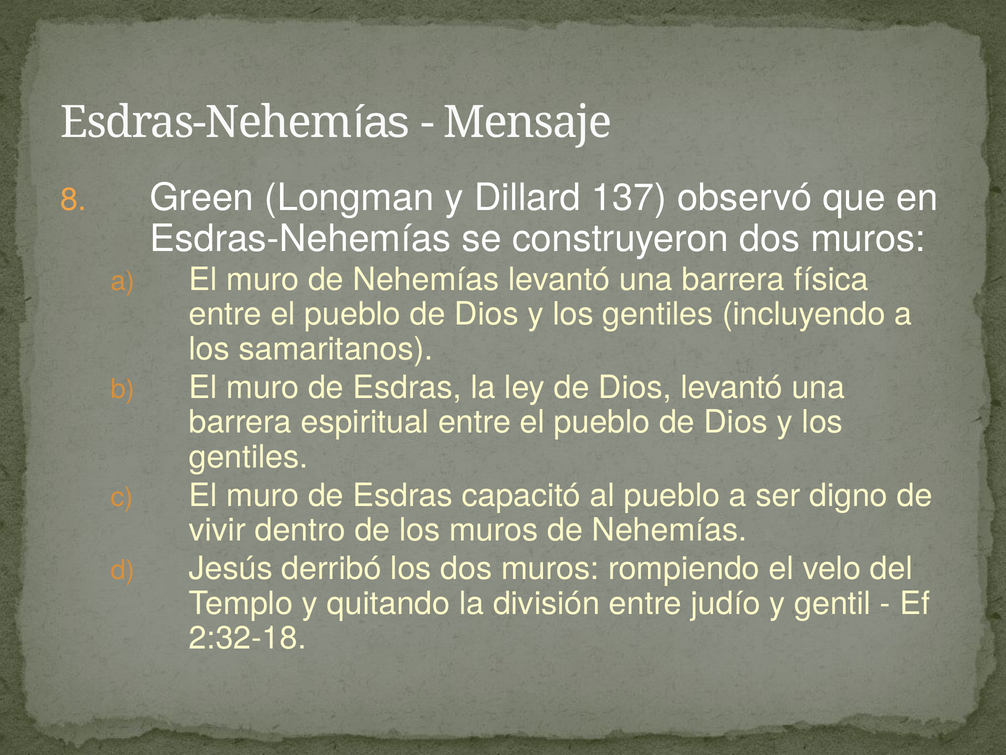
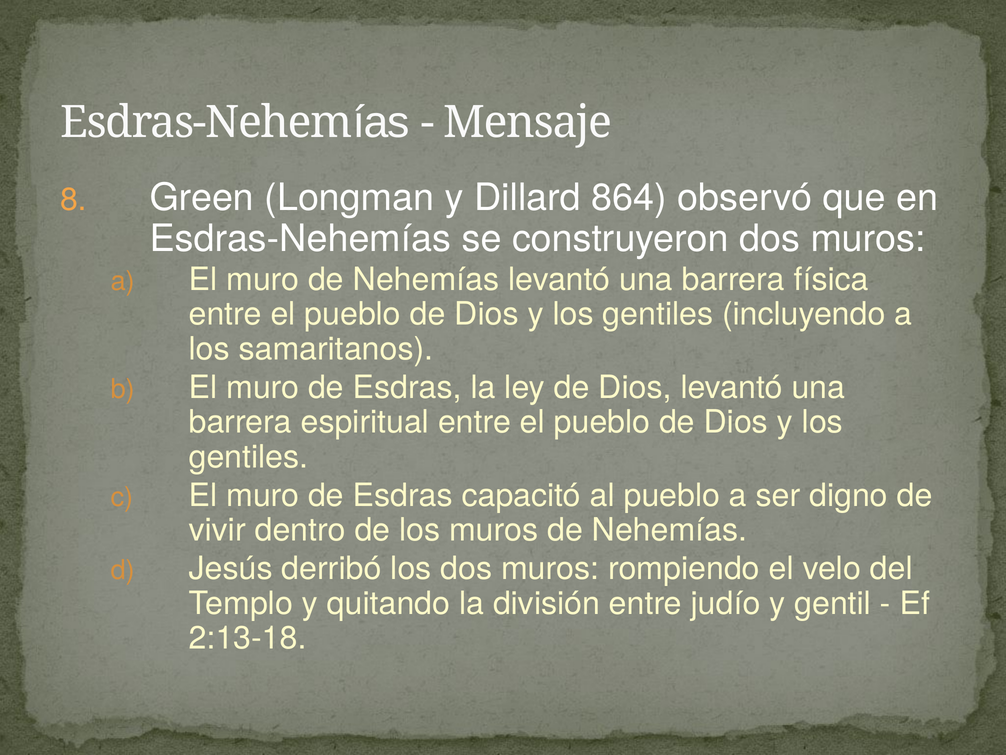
137: 137 -> 864
2:32-18: 2:32-18 -> 2:13-18
